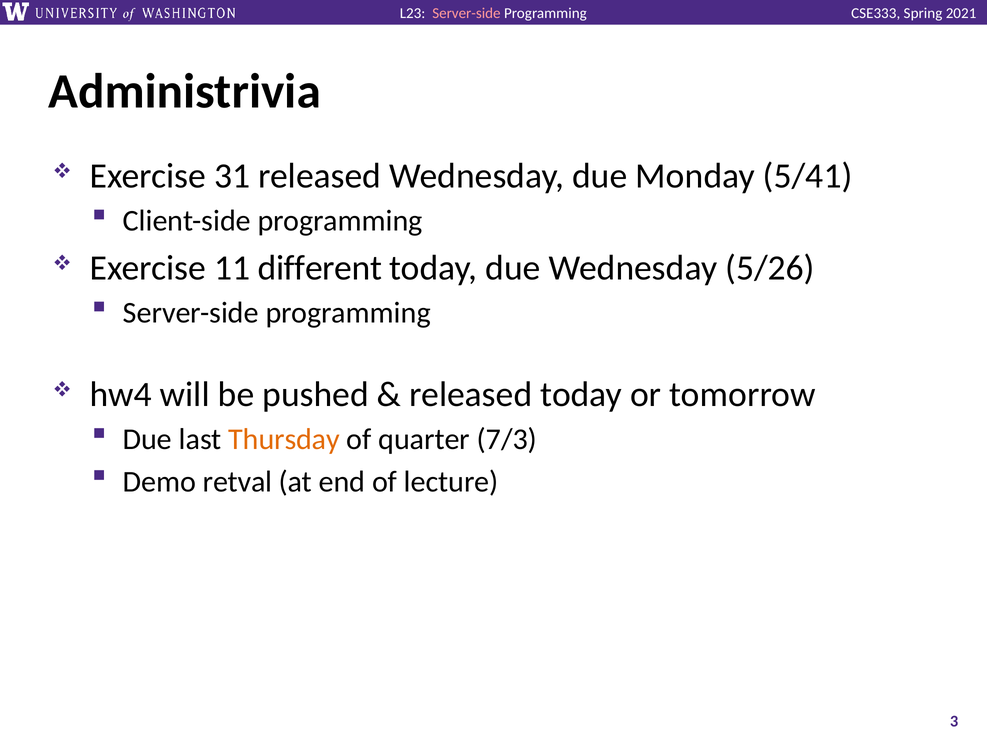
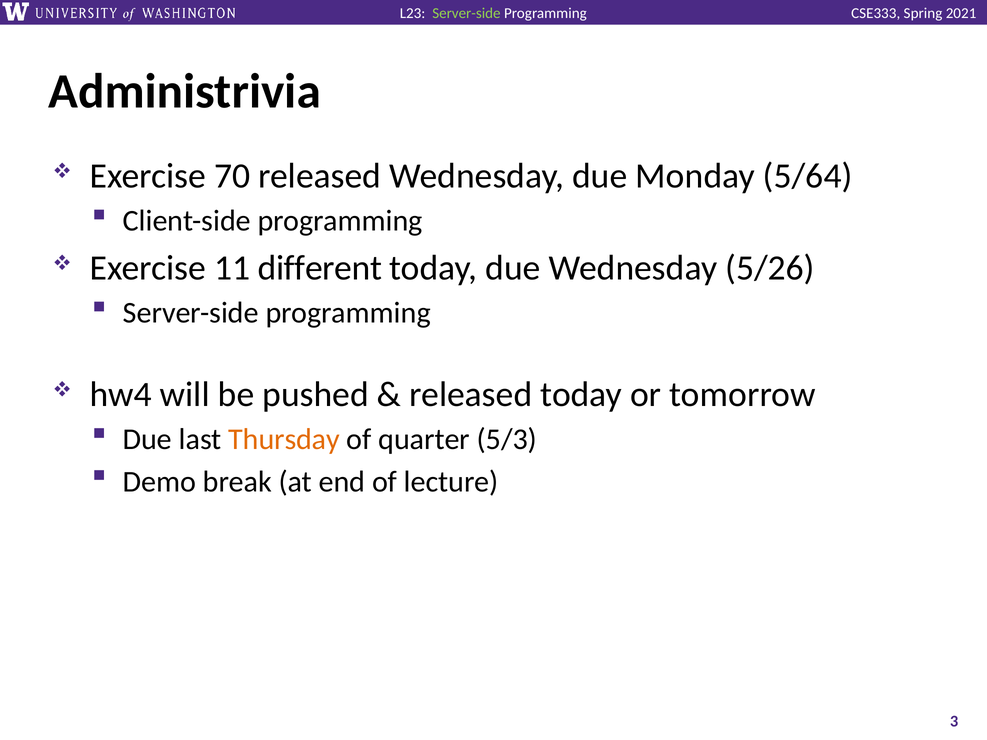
Server-side at (466, 13) colour: pink -> light green
31: 31 -> 70
5/41: 5/41 -> 5/64
7/3: 7/3 -> 5/3
retval: retval -> break
